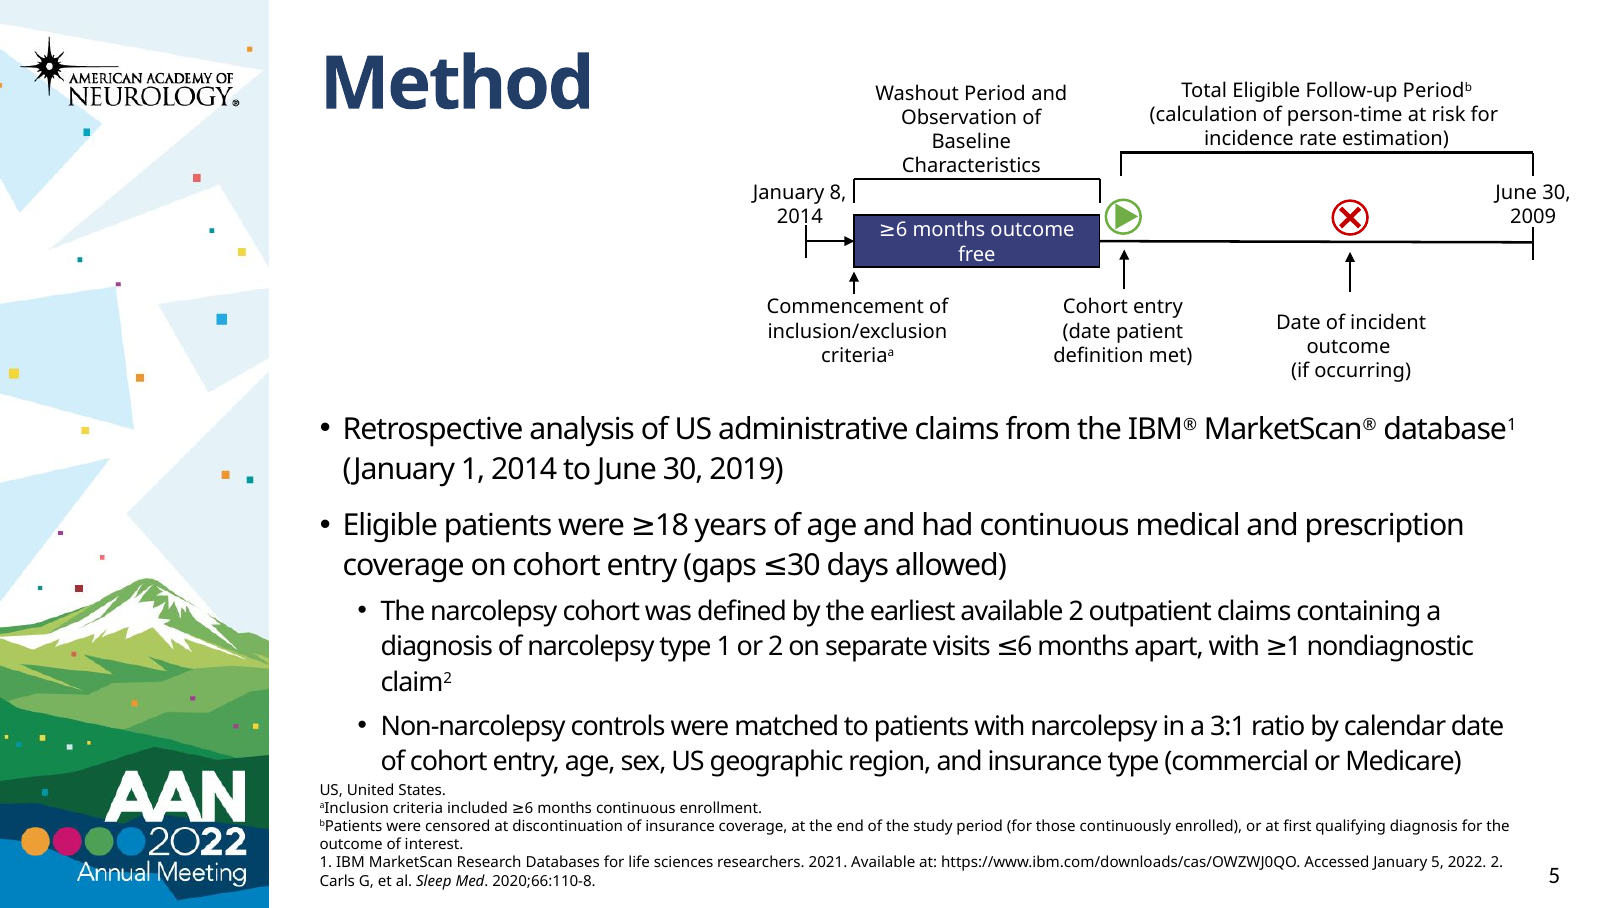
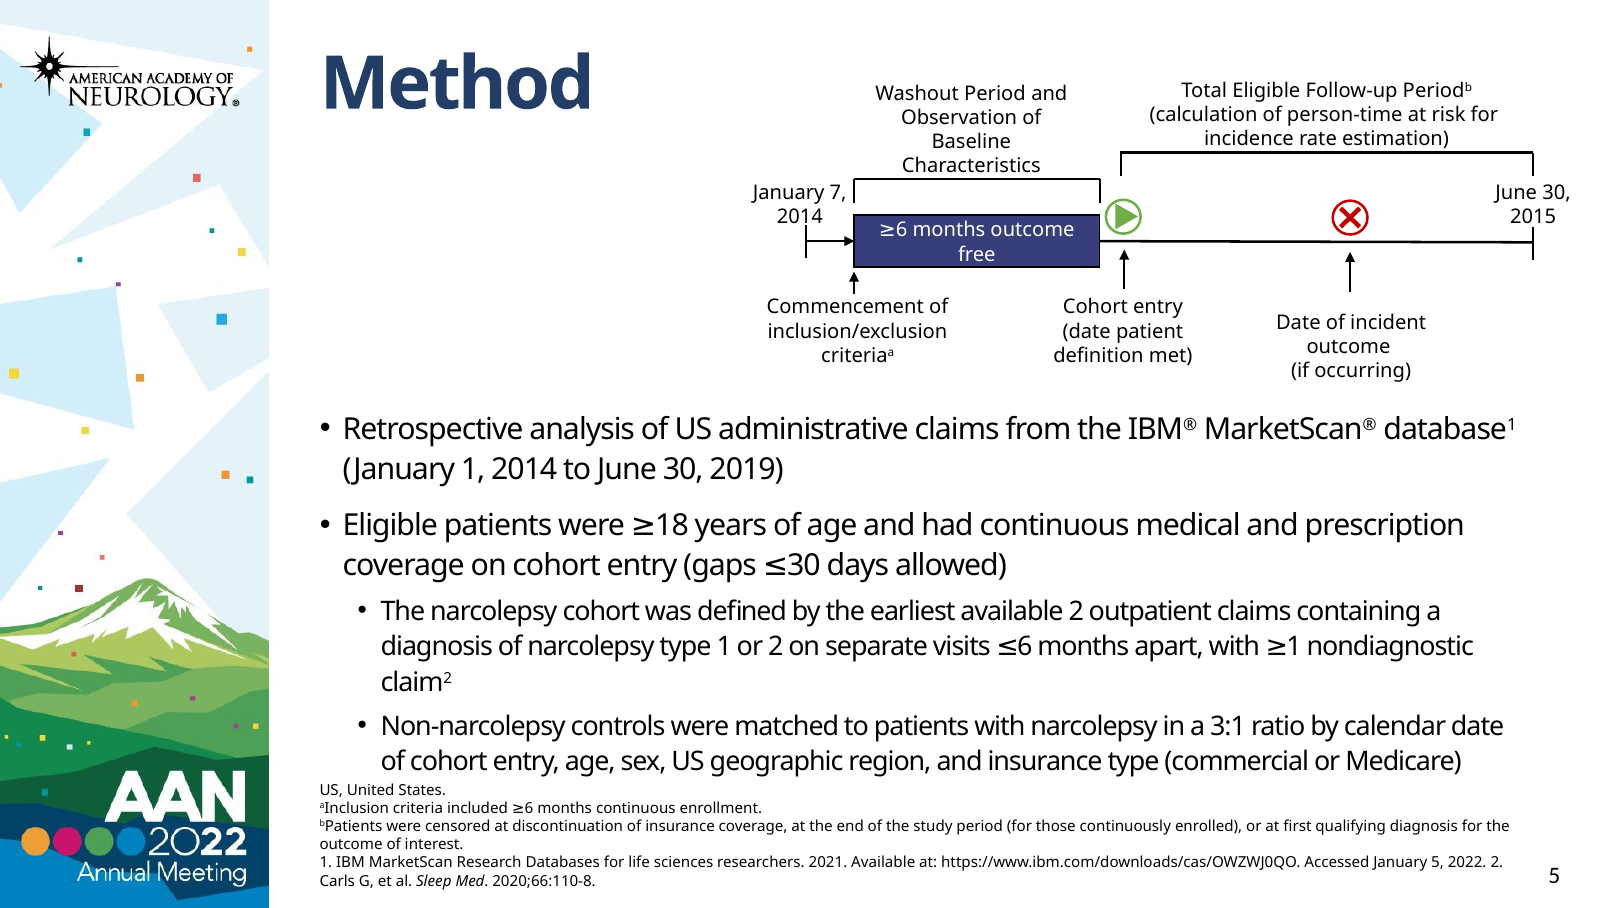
8: 8 -> 7
2009: 2009 -> 2015
